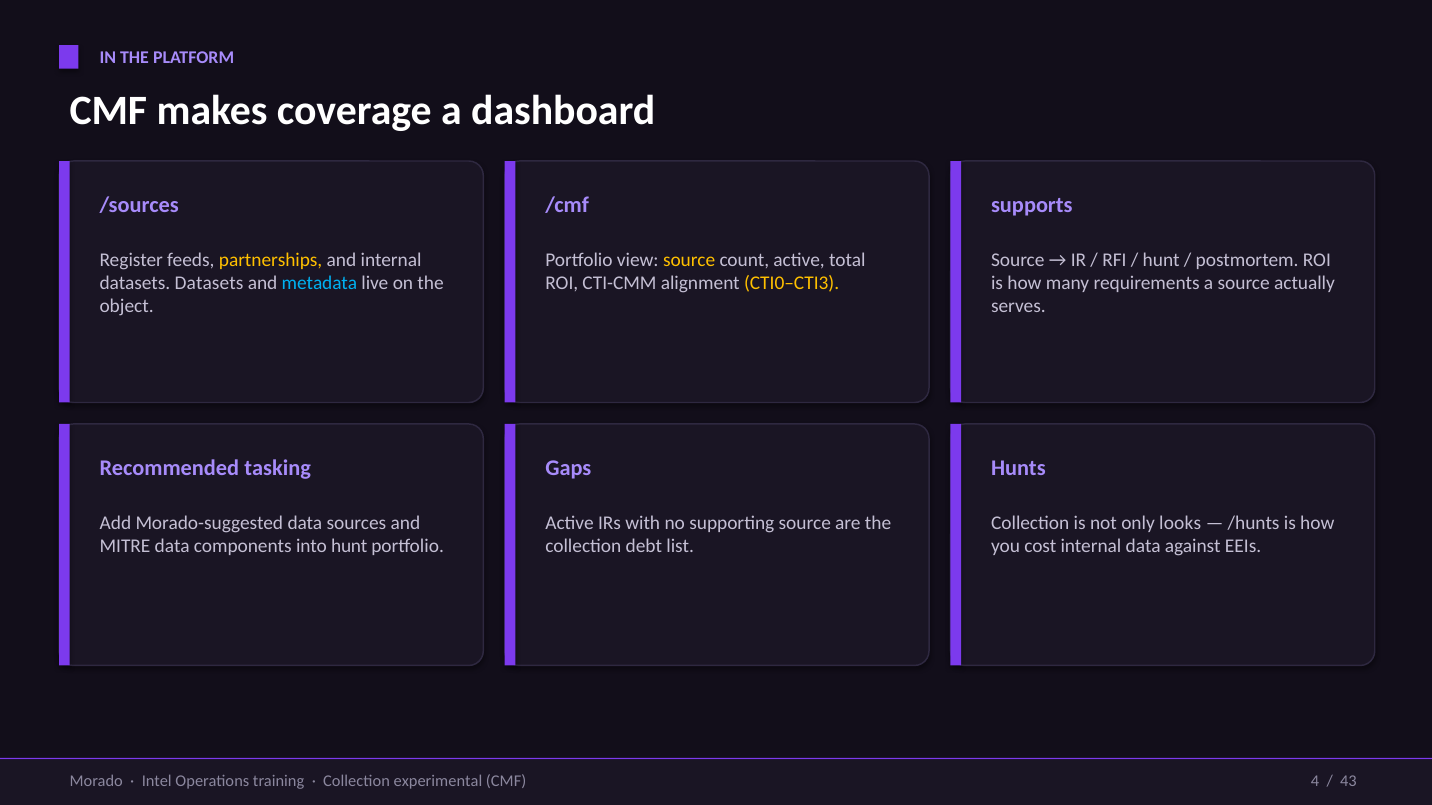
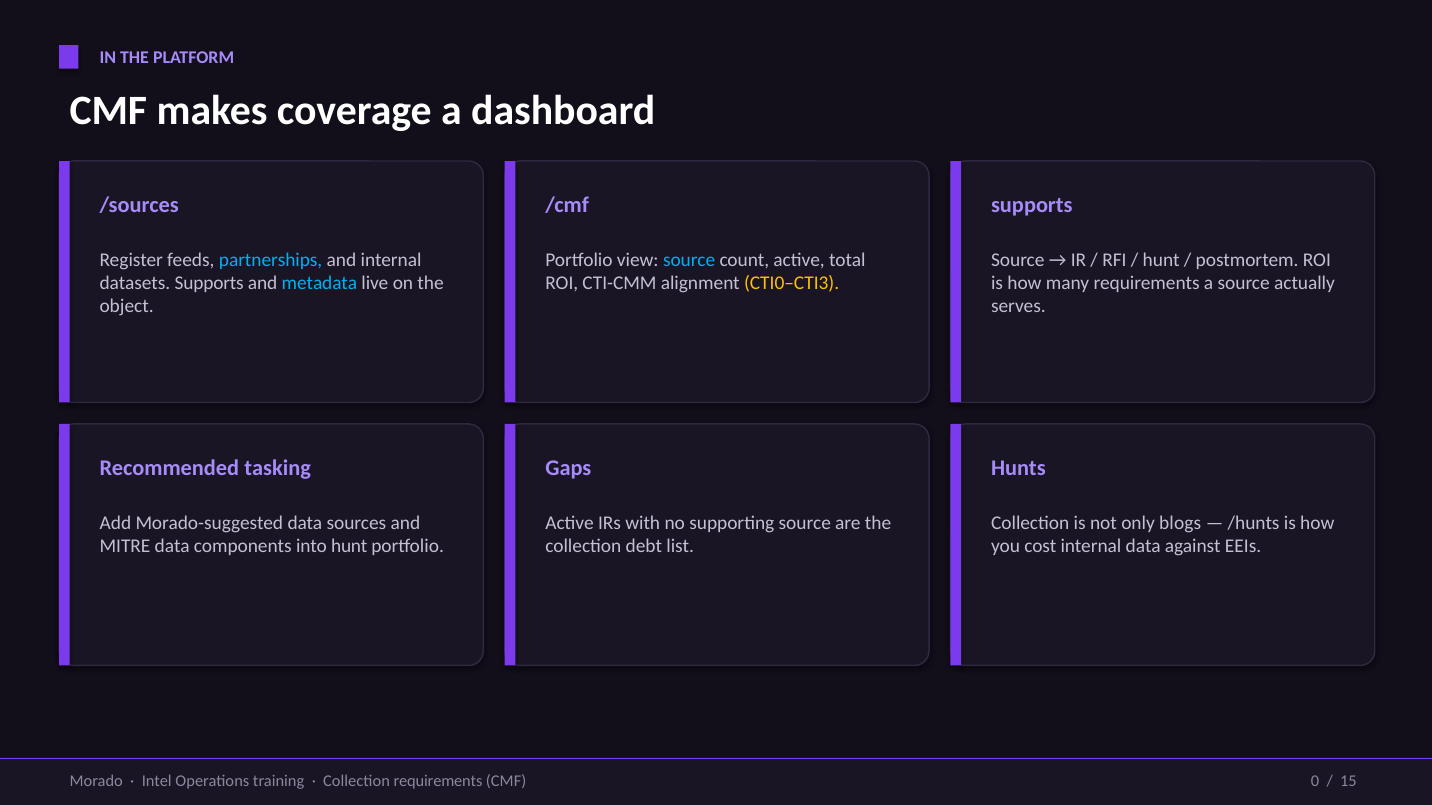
partnerships colour: yellow -> light blue
source at (689, 260) colour: yellow -> light blue
datasets Datasets: Datasets -> Supports
looks: looks -> blogs
Collection experimental: experimental -> requirements
4: 4 -> 0
43: 43 -> 15
